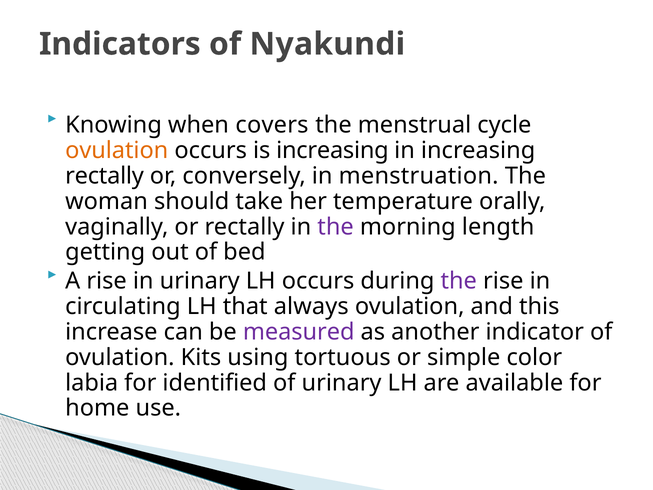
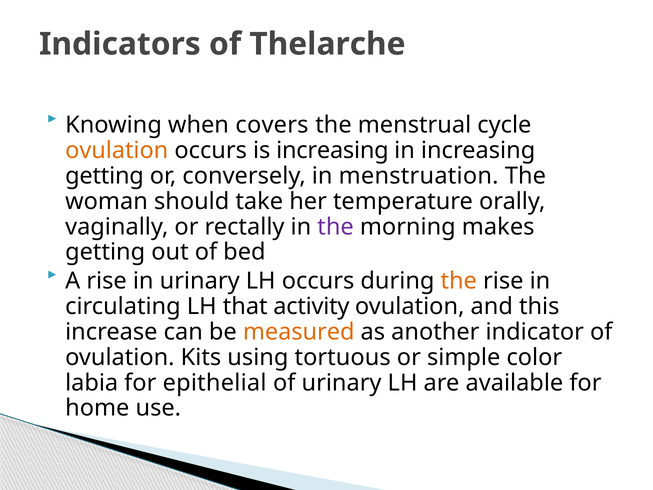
Nyakundi: Nyakundi -> Thelarche
rectally at (105, 176): rectally -> getting
length: length -> makes
the at (459, 281) colour: purple -> orange
always: always -> activity
measured colour: purple -> orange
identified: identified -> epithelial
